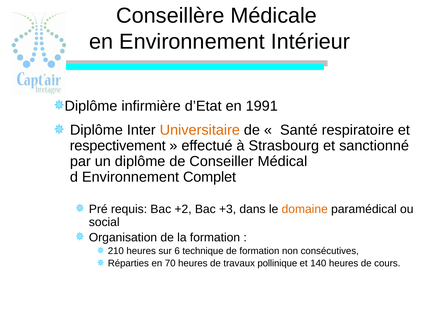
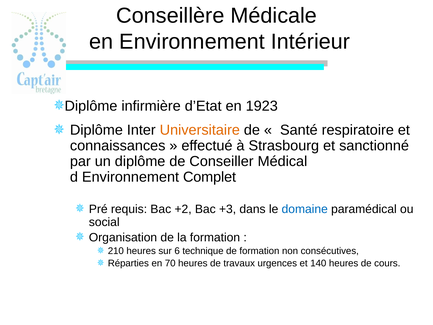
1991: 1991 -> 1923
respectivement: respectivement -> connaissances
domaine colour: orange -> blue
pollinique: pollinique -> urgences
